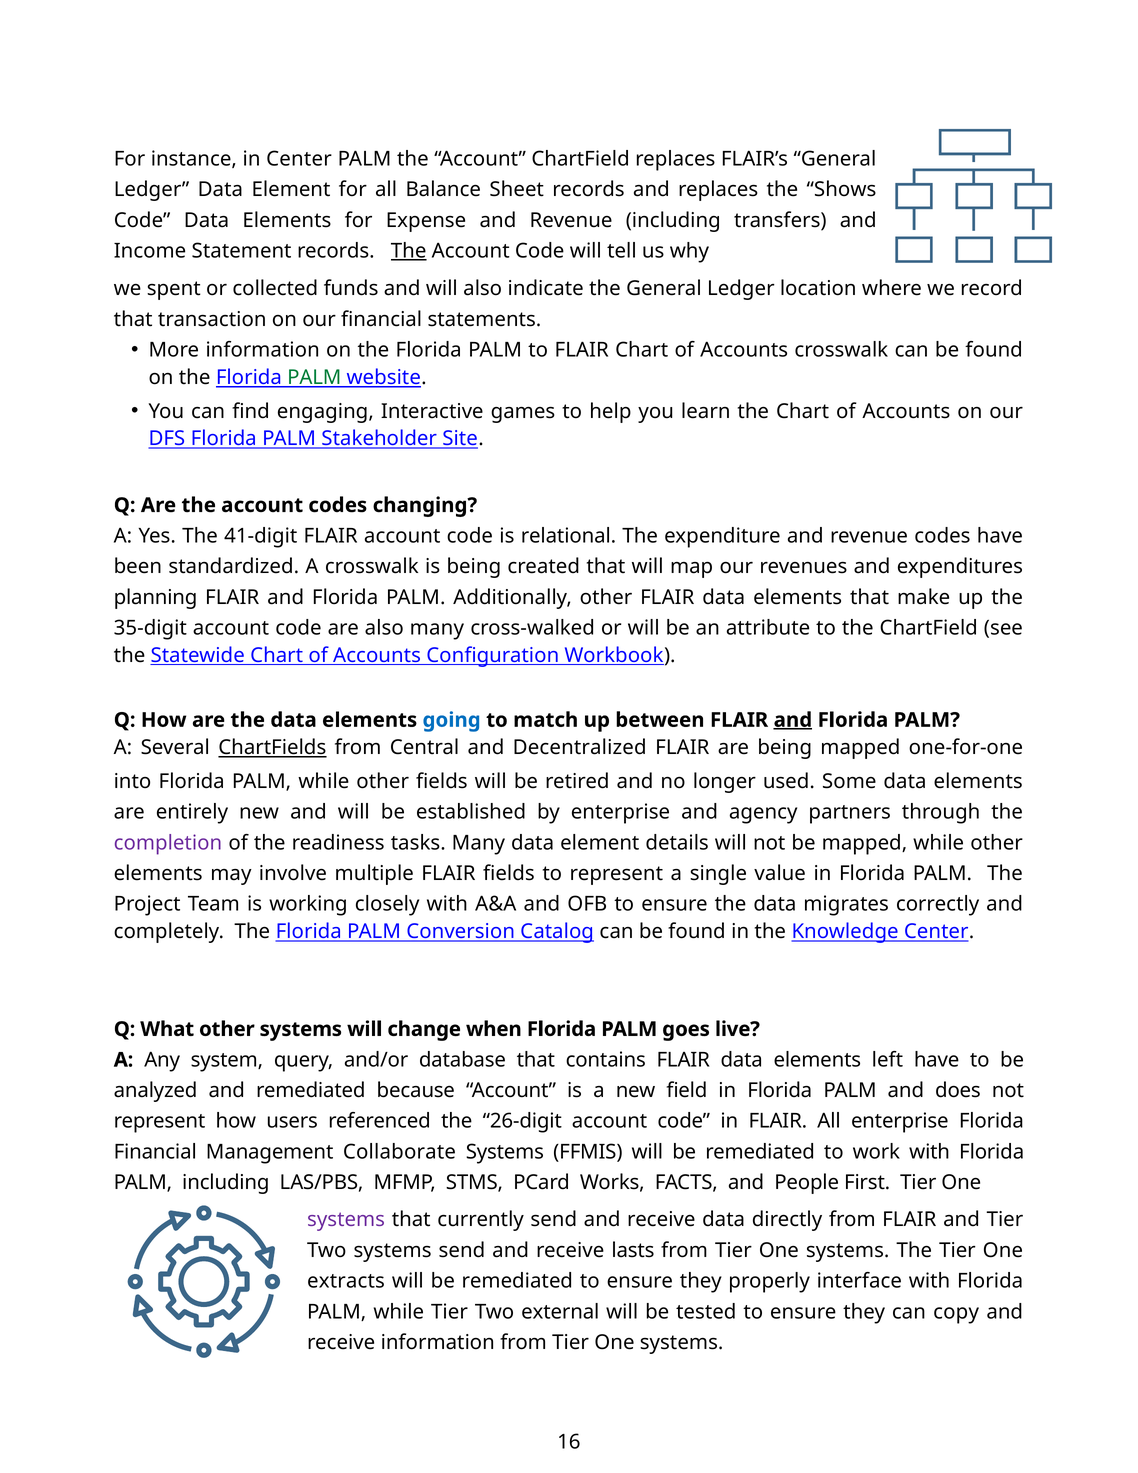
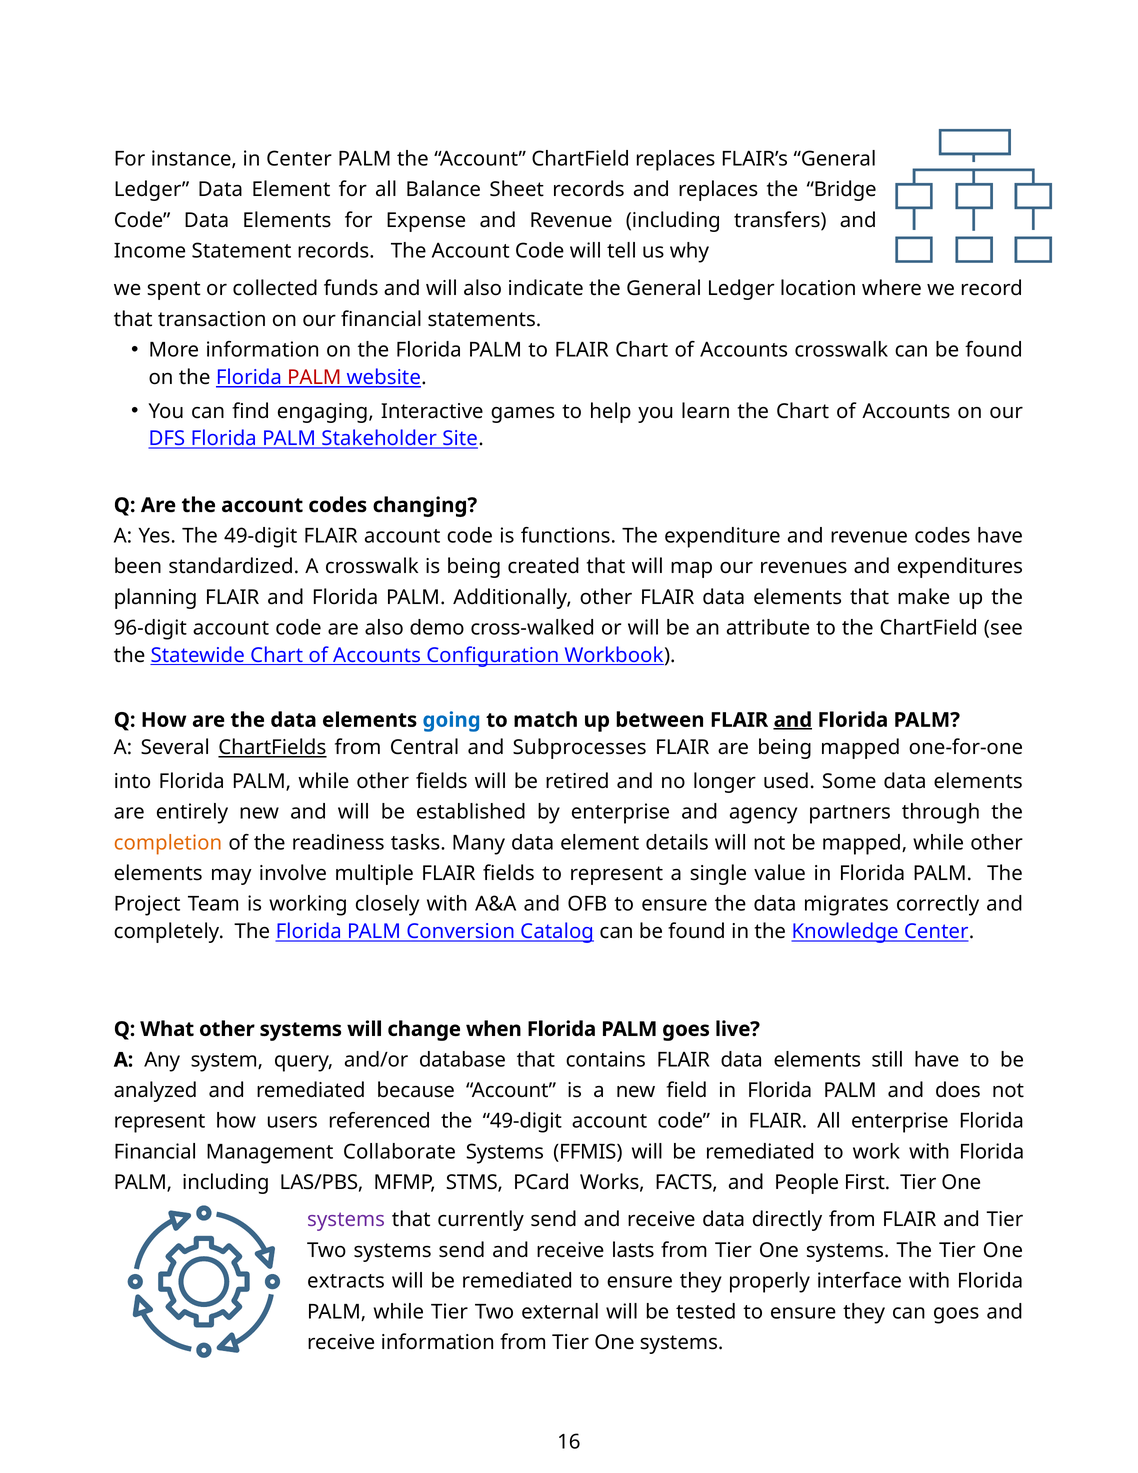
Shows: Shows -> Bridge
The at (409, 251) underline: present -> none
PALM at (314, 377) colour: green -> red
Yes The 41-digit: 41-digit -> 49-digit
relational: relational -> functions
35-digit: 35-digit -> 96-digit
also many: many -> demo
Decentralized: Decentralized -> Subprocesses
completion colour: purple -> orange
left: left -> still
referenced the 26-digit: 26-digit -> 49-digit
can copy: copy -> goes
